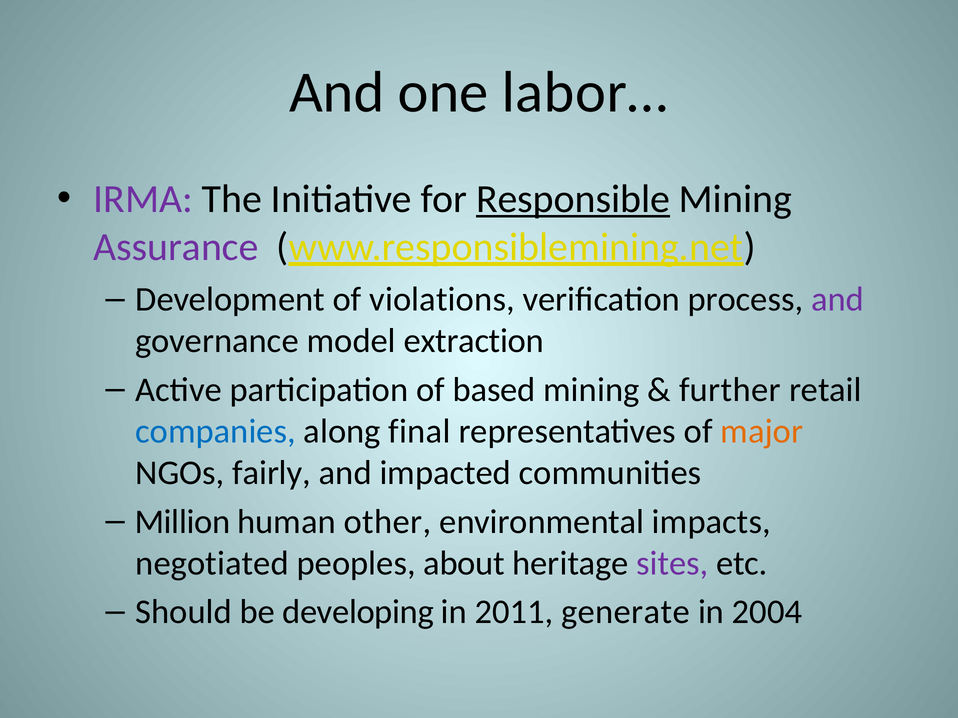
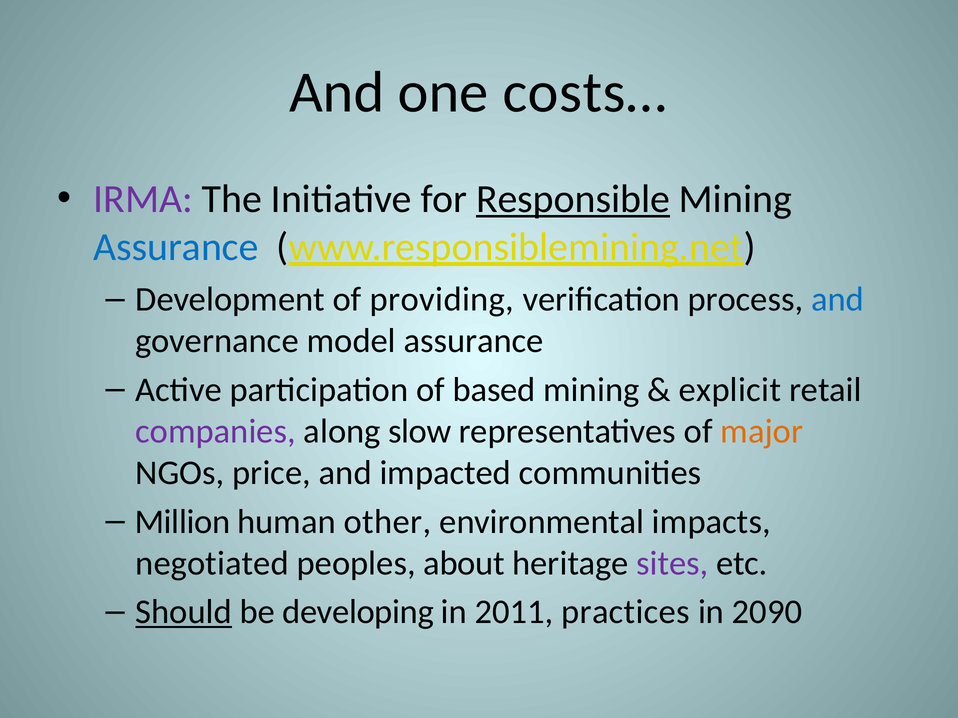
labor…: labor… -> costs…
Assurance at (176, 247) colour: purple -> blue
violations: violations -> providing
and at (838, 300) colour: purple -> blue
model extraction: extraction -> assurance
further: further -> explicit
companies colour: blue -> purple
final: final -> slow
fairly: fairly -> price
Should underline: none -> present
generate: generate -> practices
2004: 2004 -> 2090
